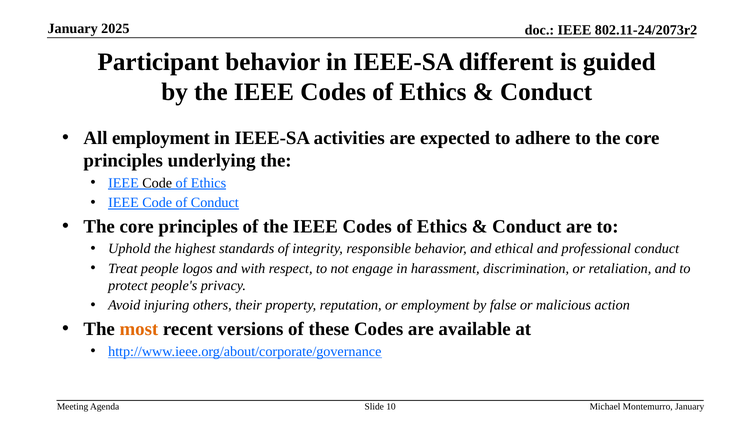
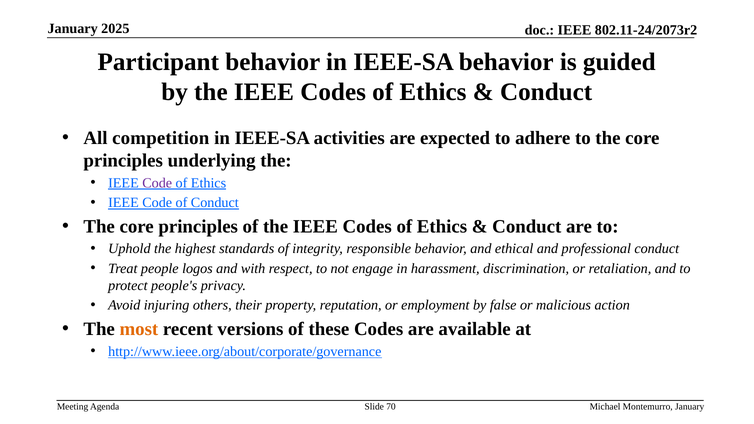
IEEE-SA different: different -> behavior
All employment: employment -> competition
Code at (157, 183) colour: black -> purple
10: 10 -> 70
